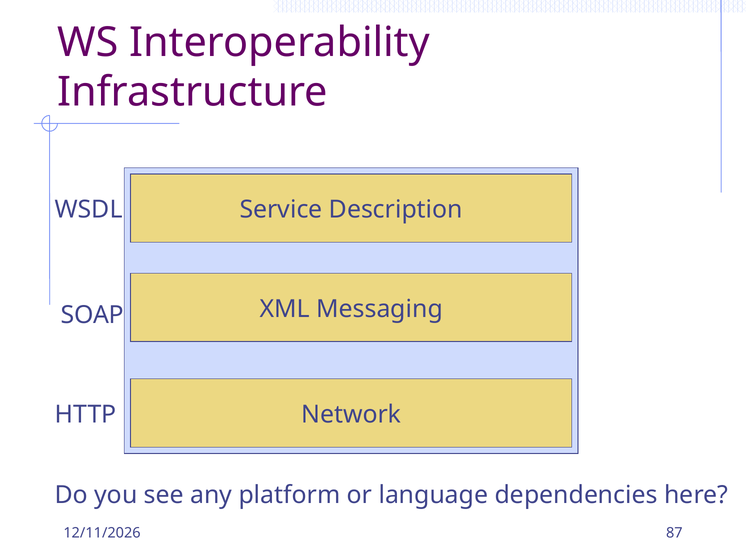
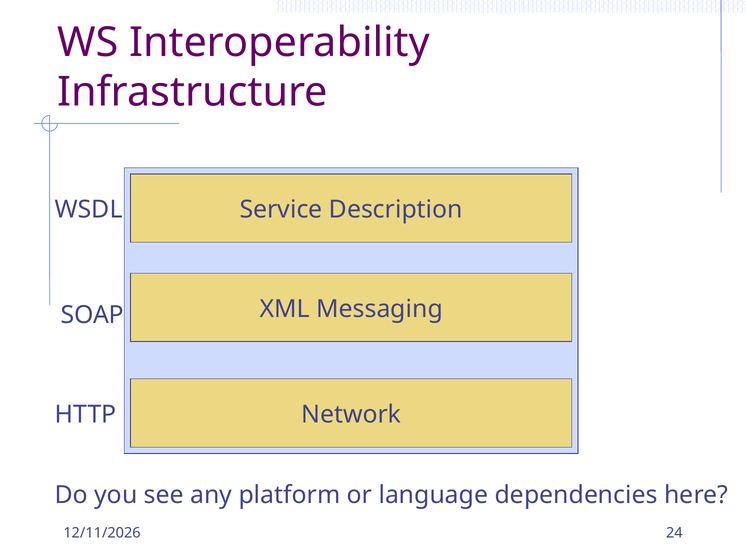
87: 87 -> 24
